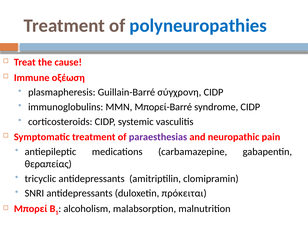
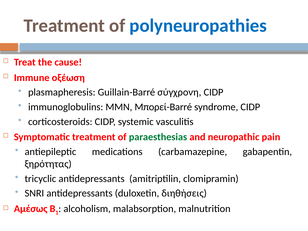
paraesthesias colour: purple -> green
θεραπείας: θεραπείας -> ξηρότητας
πρόκειται: πρόκειται -> διηθήσεις
Μπορεί: Μπορεί -> Αμέσως
